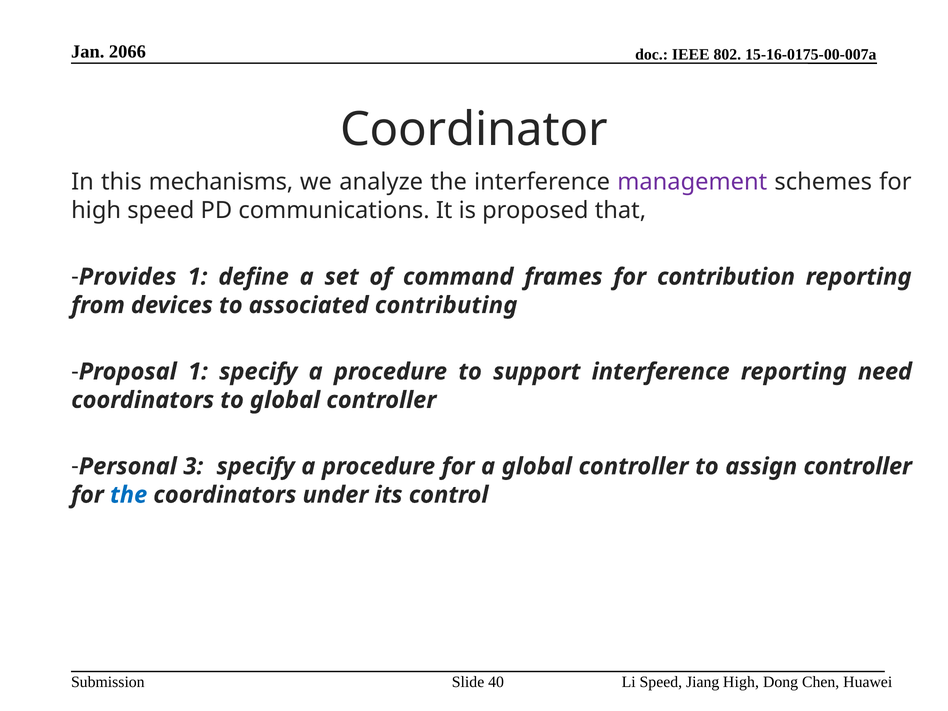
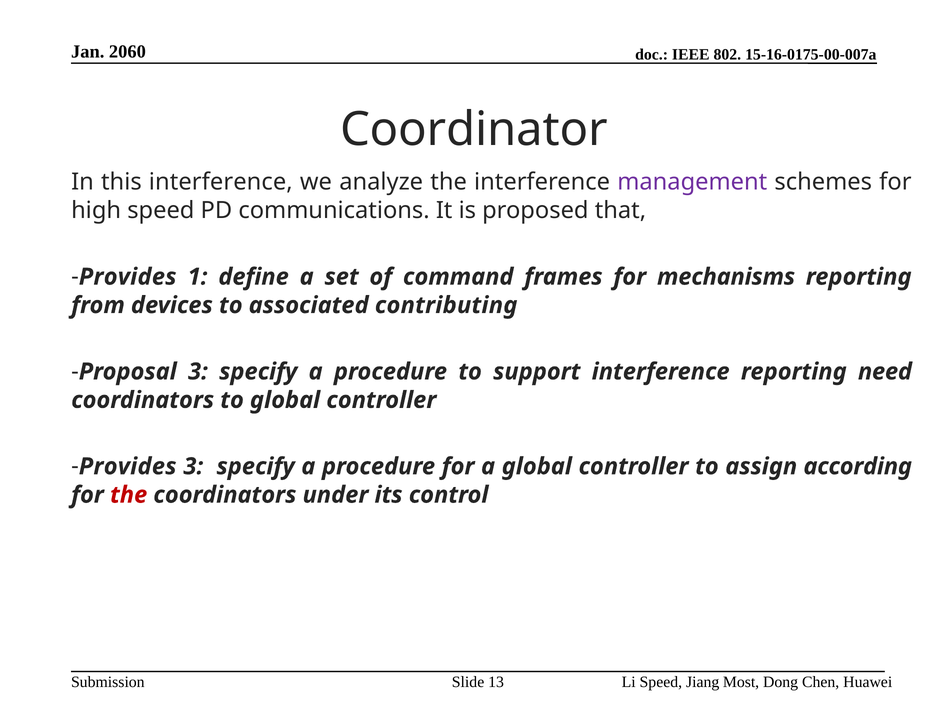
2066: 2066 -> 2060
this mechanisms: mechanisms -> interference
contribution: contribution -> mechanisms
Proposal 1: 1 -> 3
Personal at (128, 466): Personal -> Provides
assign controller: controller -> according
the at (129, 495) colour: blue -> red
Jiang High: High -> Most
40: 40 -> 13
